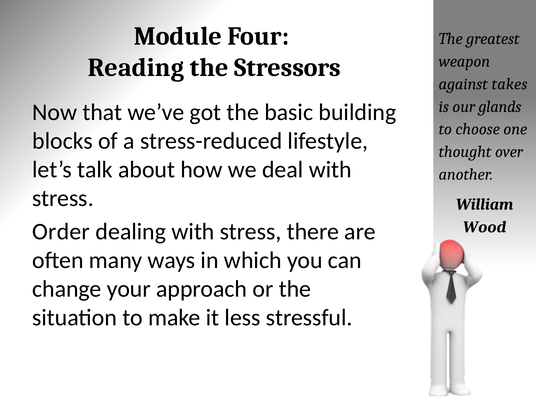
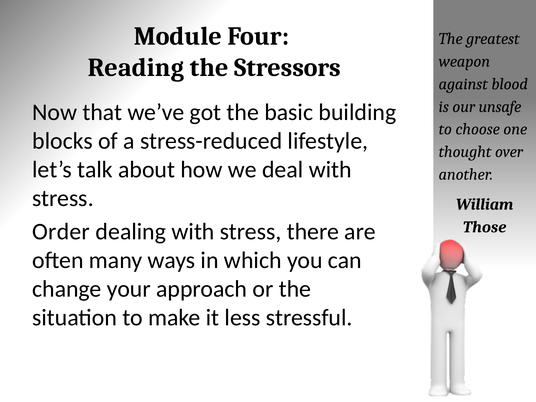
takes: takes -> blood
glands: glands -> unsafe
Wood: Wood -> Those
